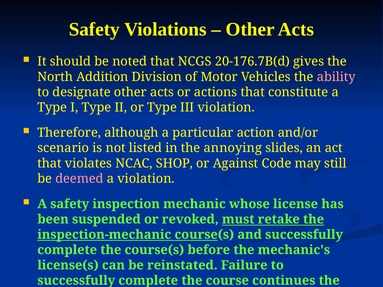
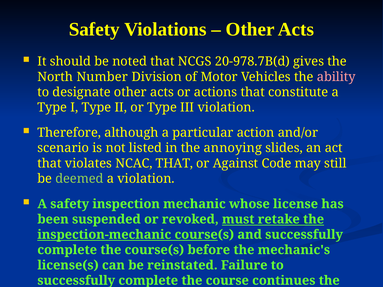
20-176.7B(d: 20-176.7B(d -> 20-978.7B(d
Addition: Addition -> Number
NCAC SHOP: SHOP -> THAT
deemed colour: pink -> light green
